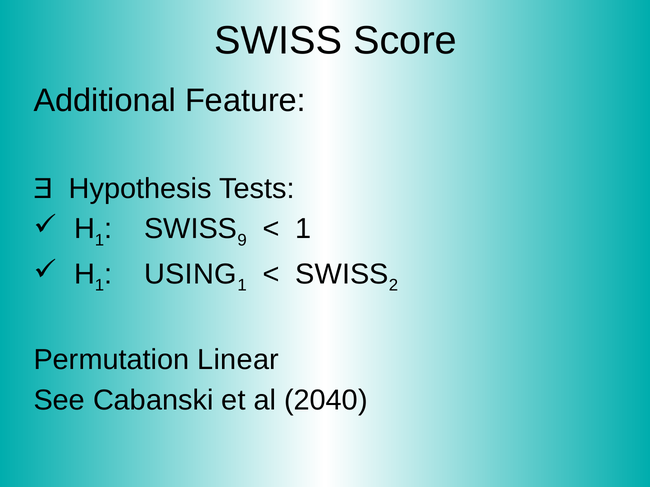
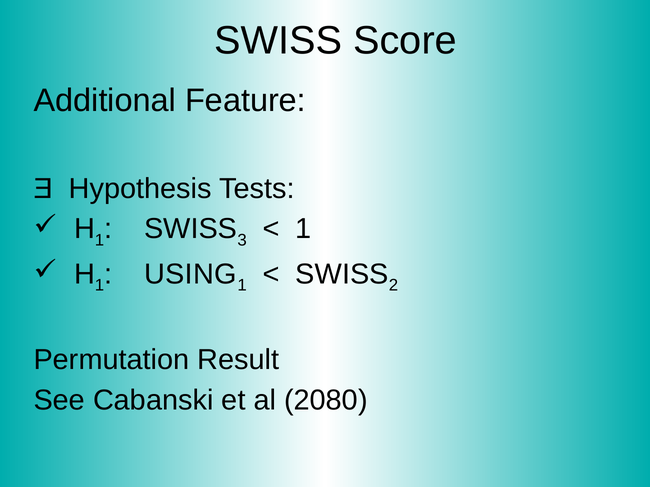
9: 9 -> 3
Linear: Linear -> Result
2040: 2040 -> 2080
